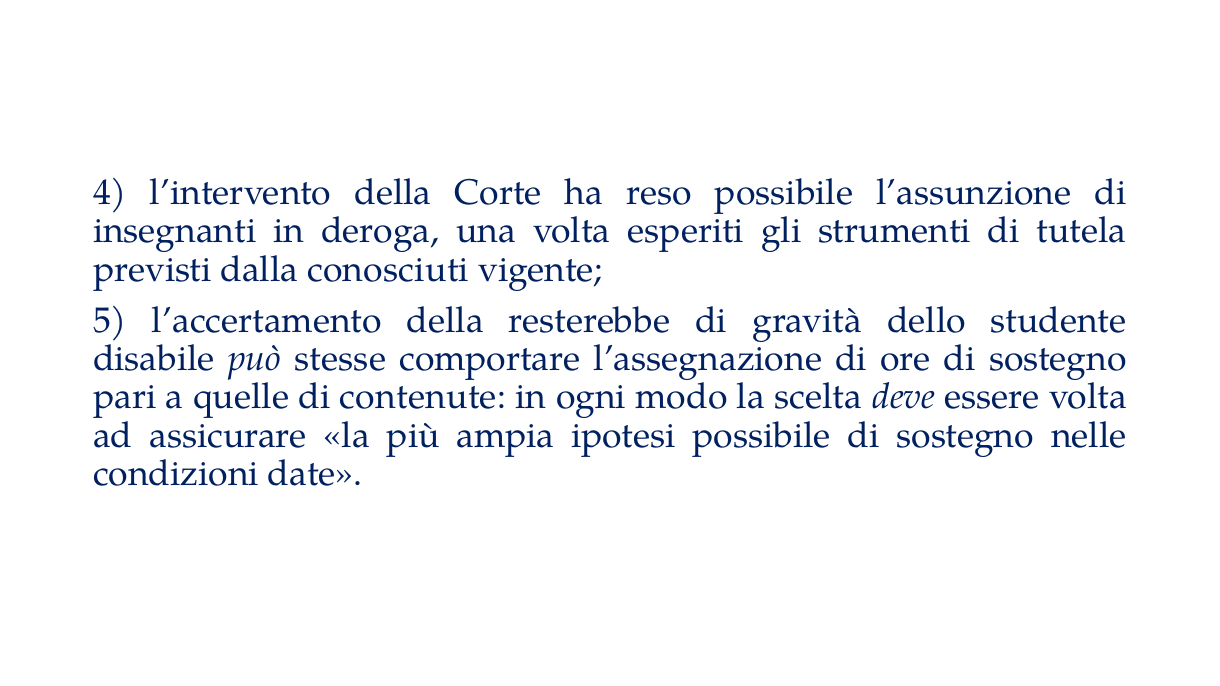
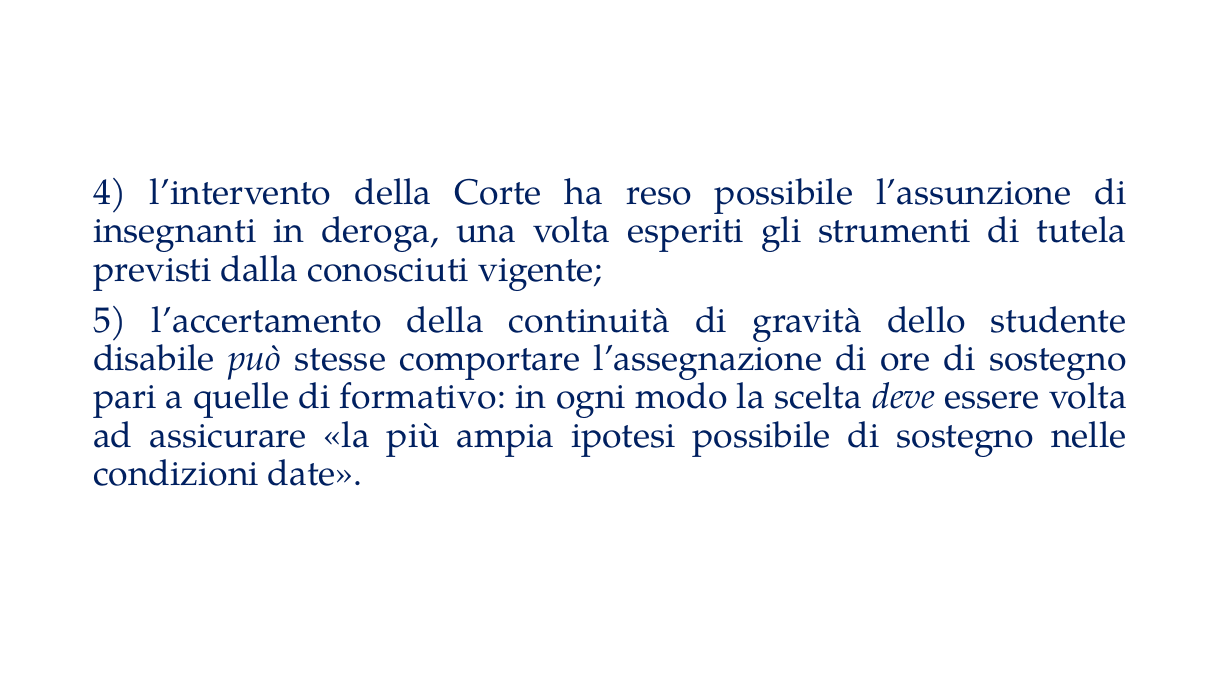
resterebbe: resterebbe -> continuità
contenute: contenute -> formativo
